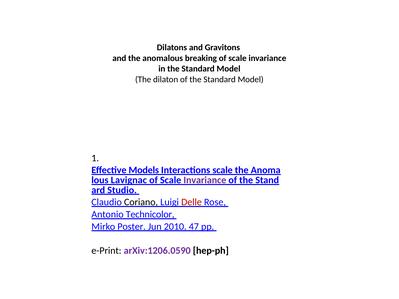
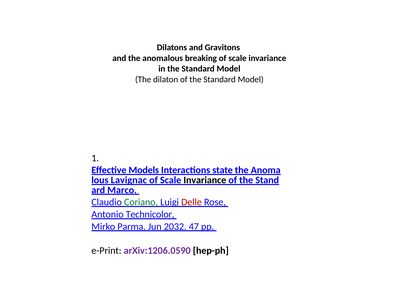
Interactions scale: scale -> state
Invariance at (205, 180) colour: purple -> black
Studio: Studio -> Marco
Coriano colour: black -> green
Poster: Poster -> Parma
2010: 2010 -> 2032
